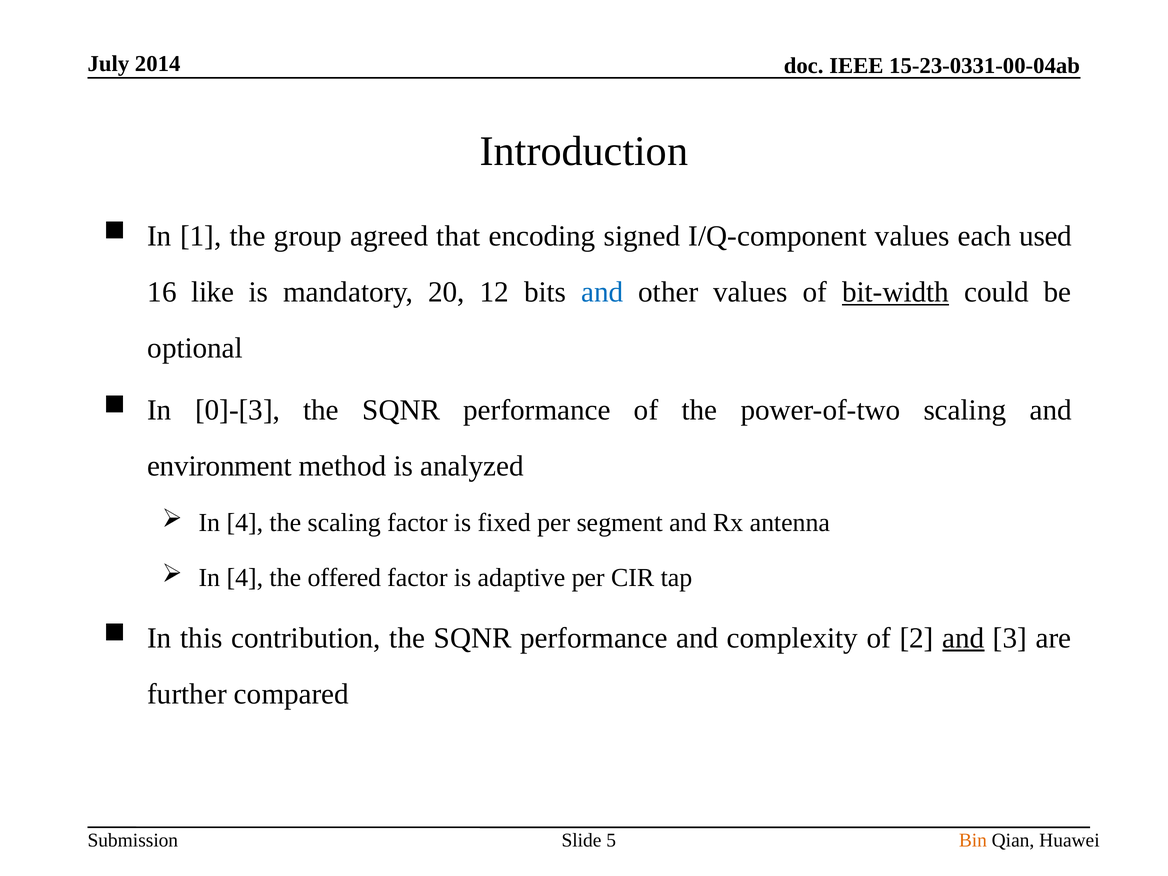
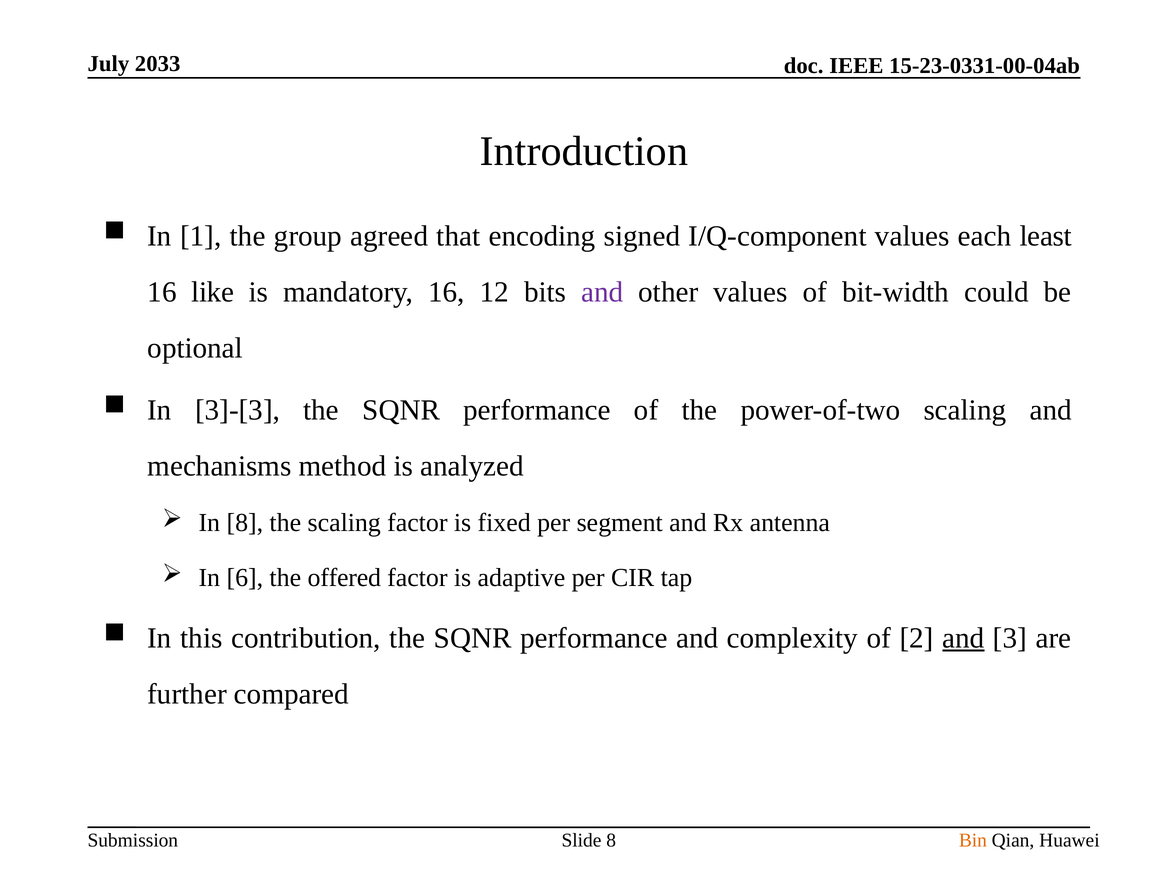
2014: 2014 -> 2033
used: used -> least
mandatory 20: 20 -> 16
and at (602, 292) colour: blue -> purple
bit-width underline: present -> none
0]-[3: 0]-[3 -> 3]-[3
environment: environment -> mechanisms
4 at (245, 523): 4 -> 8
4 at (245, 578): 4 -> 6
Slide 5: 5 -> 8
